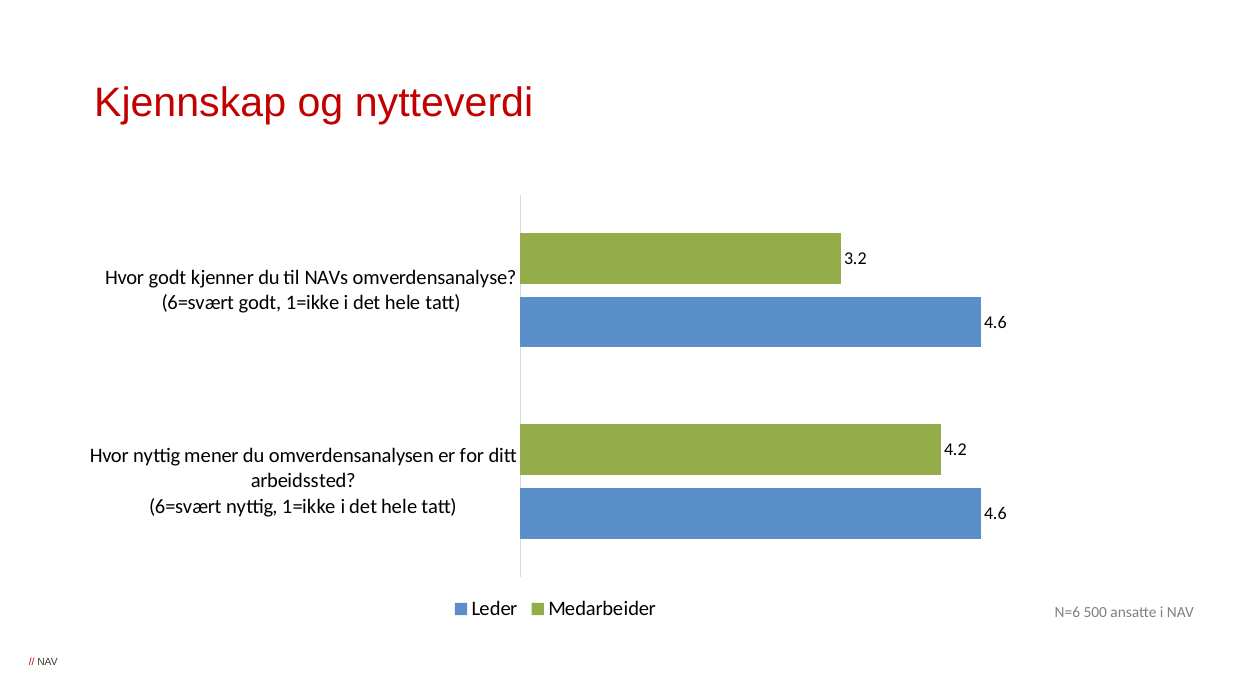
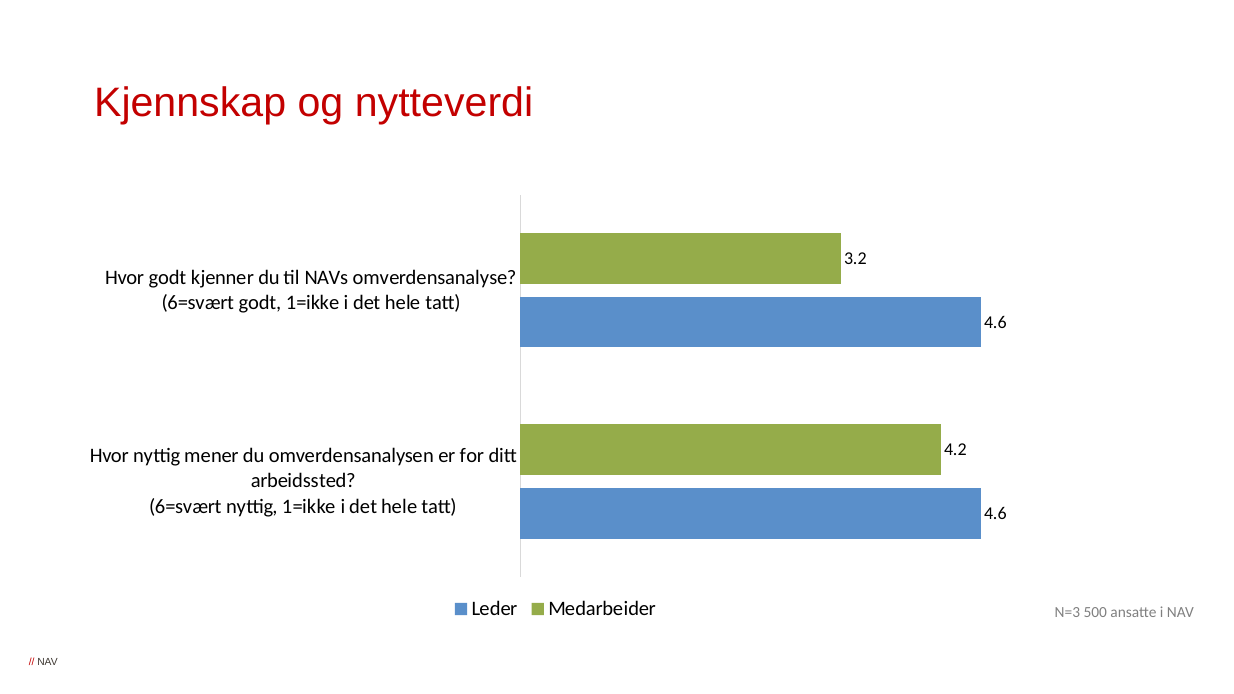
N=6: N=6 -> N=3
